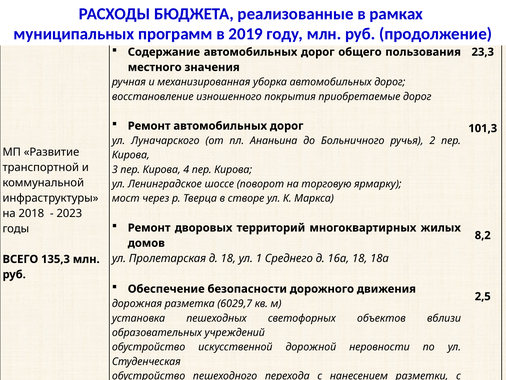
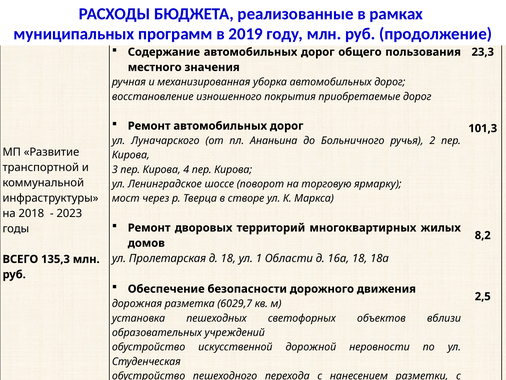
Среднего: Среднего -> Области
